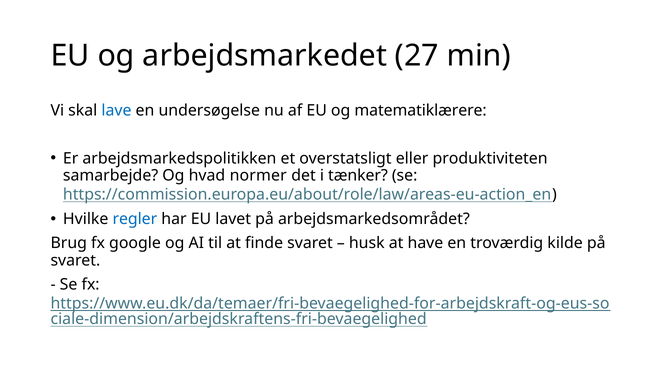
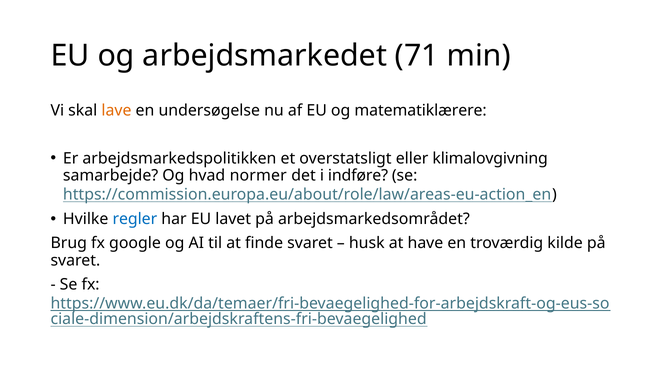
27: 27 -> 71
lave colour: blue -> orange
produktiviteten: produktiviteten -> klimalovgivning
tænker: tænker -> indføre
